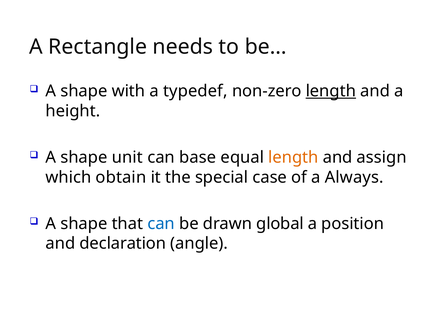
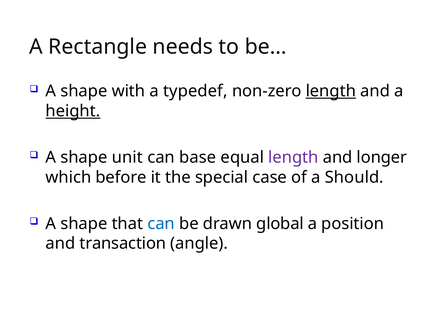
height underline: none -> present
length at (293, 158) colour: orange -> purple
assign: assign -> longer
obtain: obtain -> before
Always: Always -> Should
declaration: declaration -> transaction
